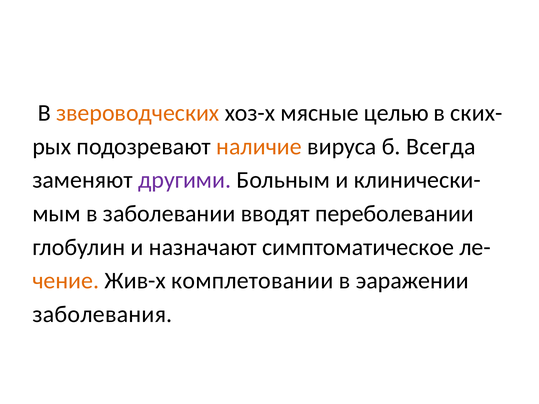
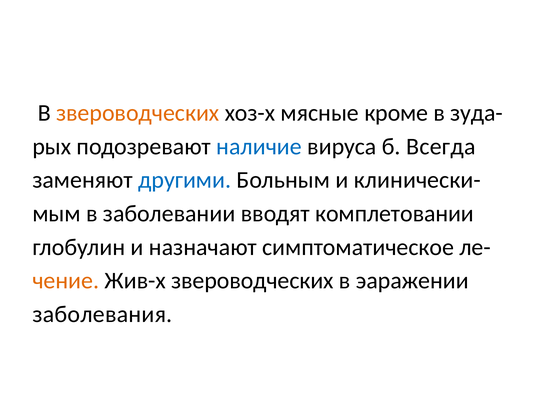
целью: целью -> кроме
ских-: ских- -> зуда-
наличие colour: orange -> blue
другими colour: purple -> blue
переболевании: переболевании -> комплетовании
Жив-х комплетовании: комплетовании -> звероводческих
